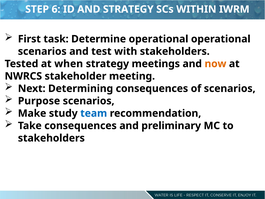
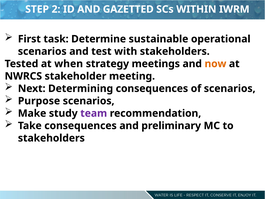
6: 6 -> 2
AND STRATEGY: STRATEGY -> GAZETTED
Determine operational: operational -> sustainable
team colour: blue -> purple
